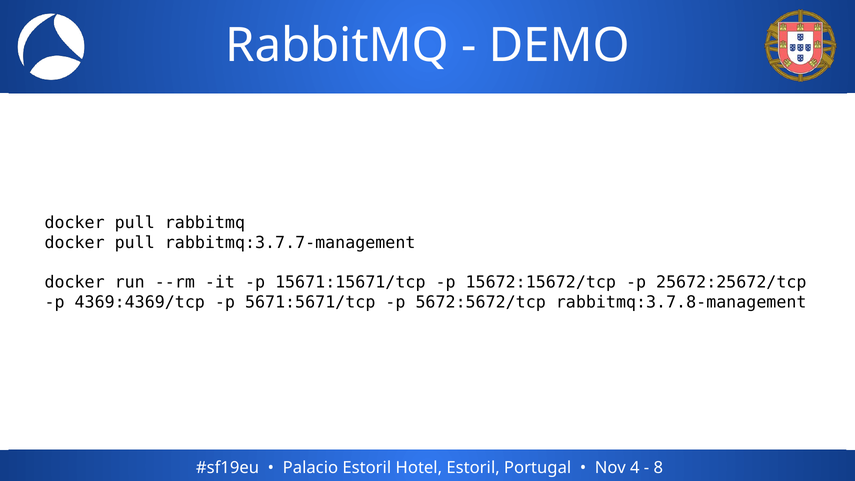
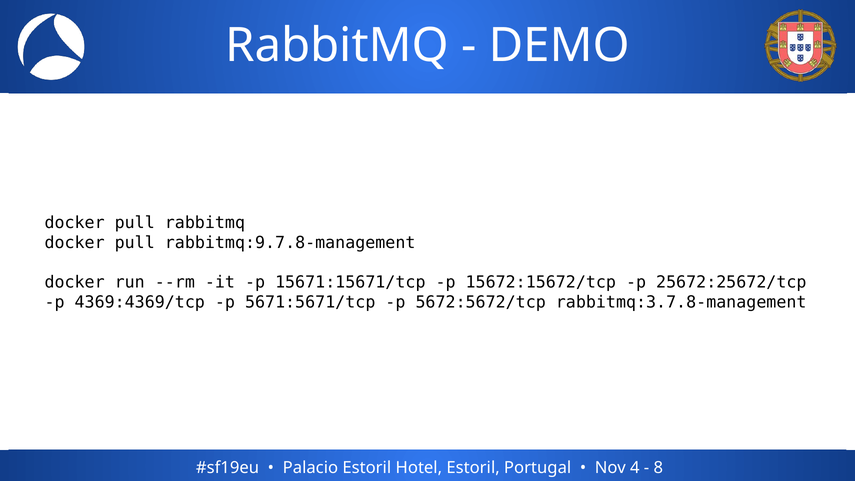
rabbitmq:3.7.7-management: rabbitmq:3.7.7-management -> rabbitmq:9.7.8-management
